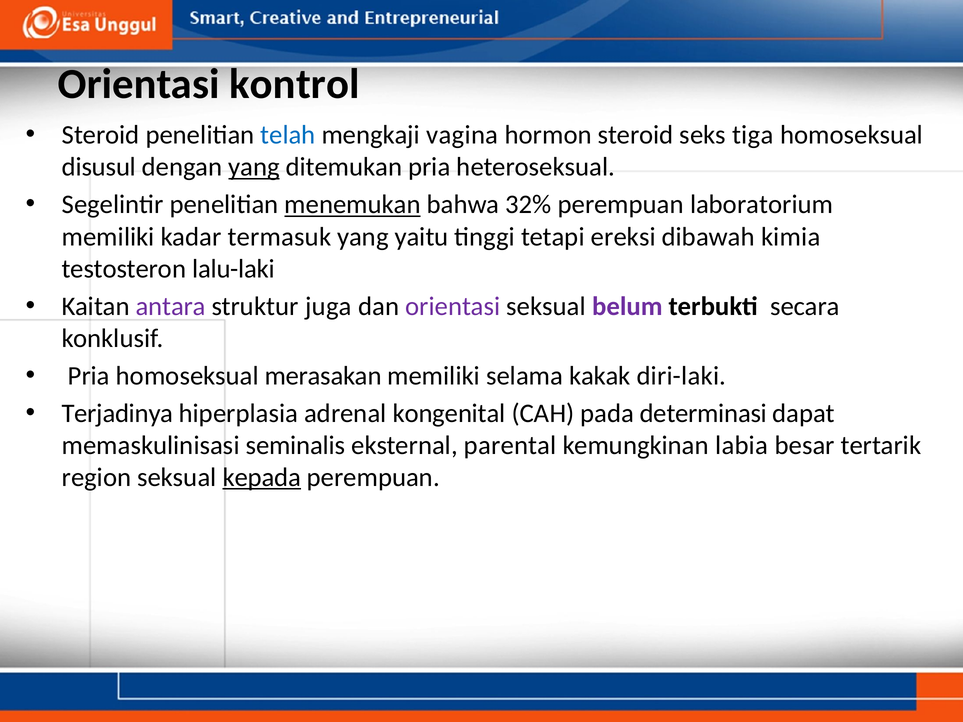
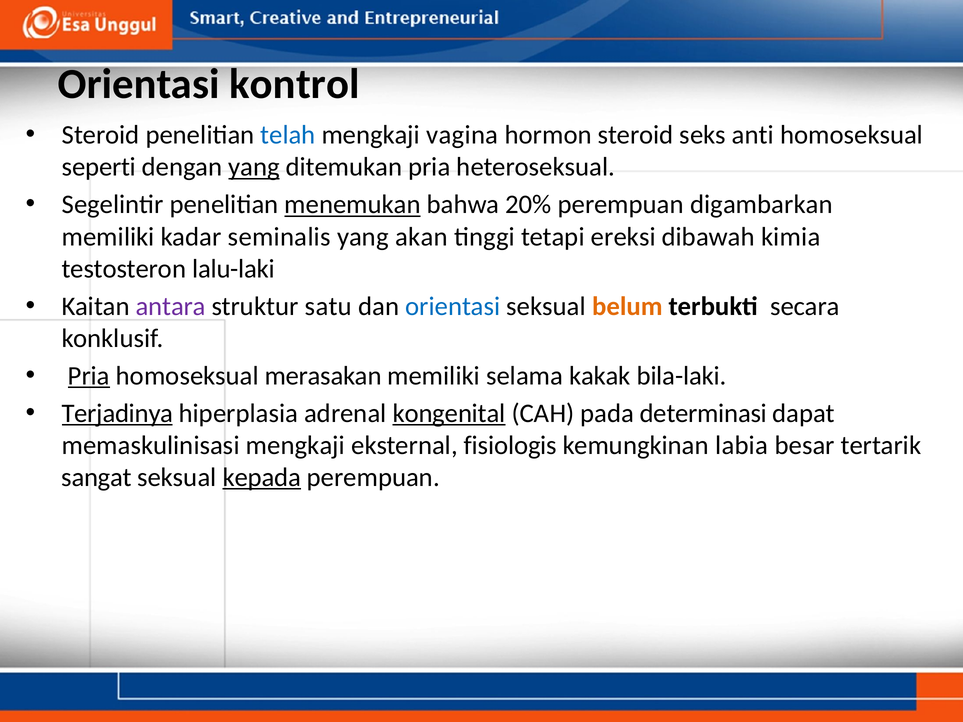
tiga: tiga -> anti
disusul: disusul -> seperti
32%: 32% -> 20%
laboratorium: laboratorium -> digambarkan
termasuk: termasuk -> seminalis
yaitu: yaitu -> akan
juga: juga -> satu
orientasi at (453, 306) colour: purple -> blue
belum colour: purple -> orange
Pria at (89, 376) underline: none -> present
diri-laki: diri-laki -> bila-laki
Terjadinya underline: none -> present
kongenital underline: none -> present
memaskulinisasi seminalis: seminalis -> mengkaji
parental: parental -> fisiologis
region: region -> sangat
